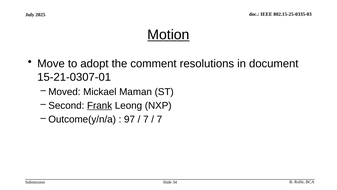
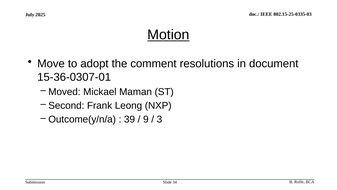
15-21-0307-01: 15-21-0307-01 -> 15-36-0307-01
Frank underline: present -> none
97: 97 -> 39
7 at (146, 119): 7 -> 9
7 at (159, 119): 7 -> 3
